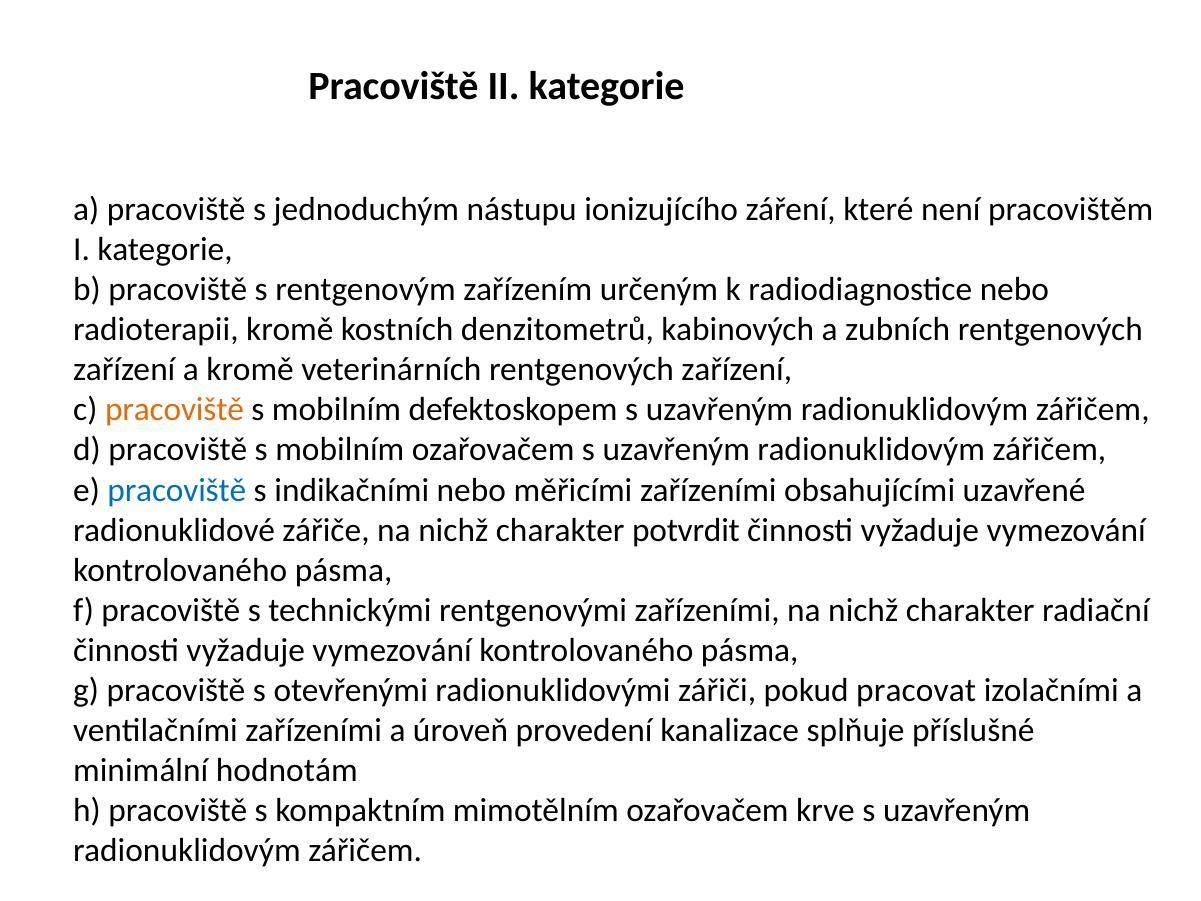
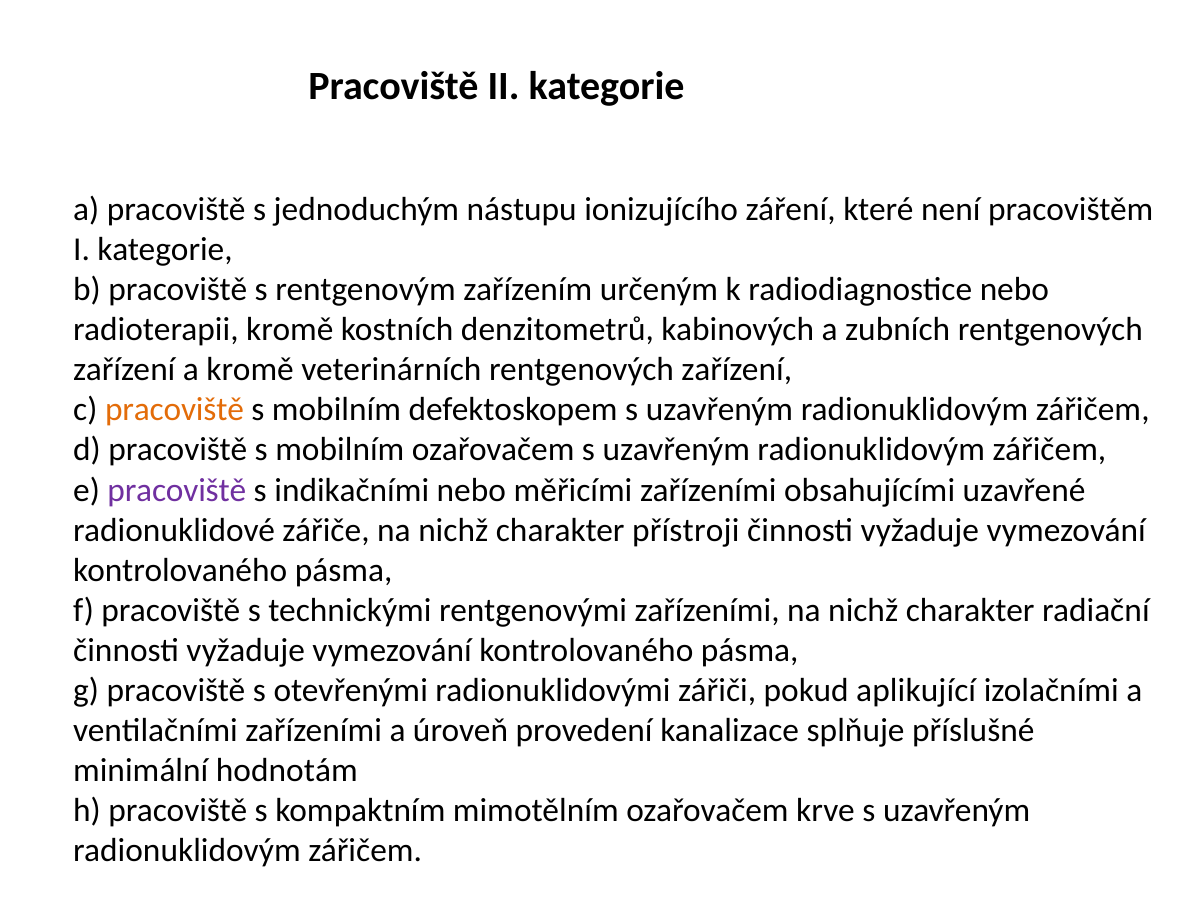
pracoviště at (177, 490) colour: blue -> purple
potvrdit: potvrdit -> přístroji
pracovat: pracovat -> aplikující
